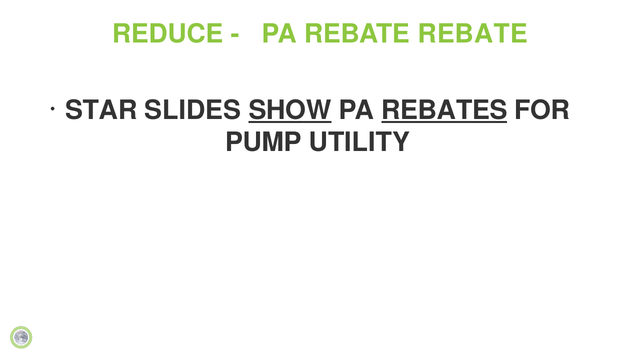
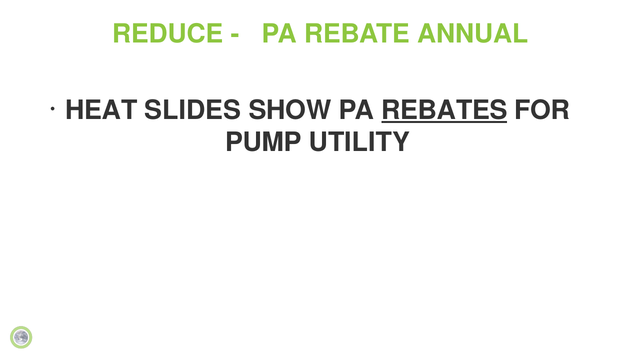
REBATE REBATE: REBATE -> ANNUAL
STAR: STAR -> HEAT
SHOW underline: present -> none
